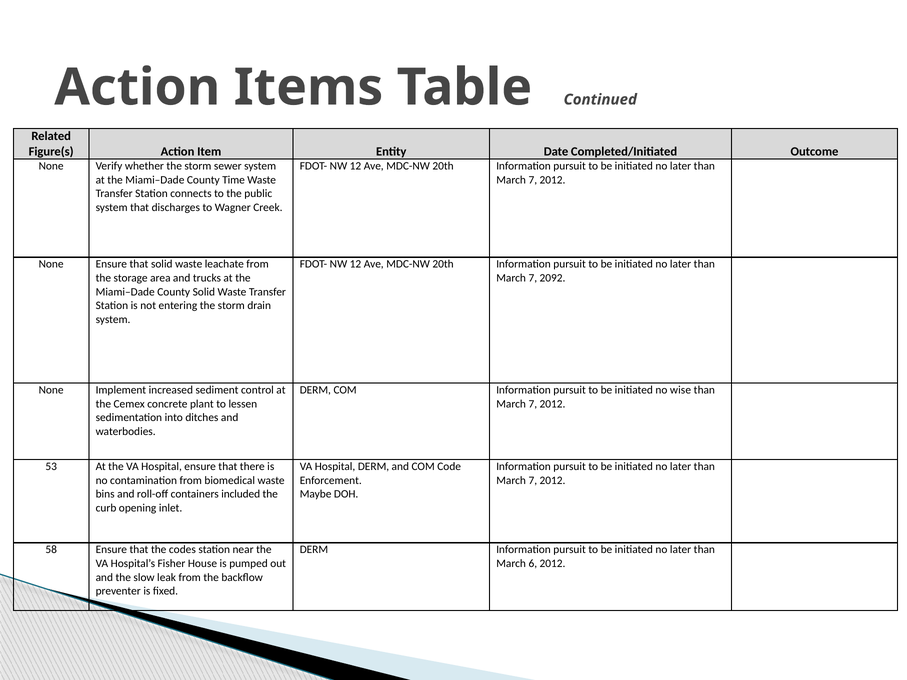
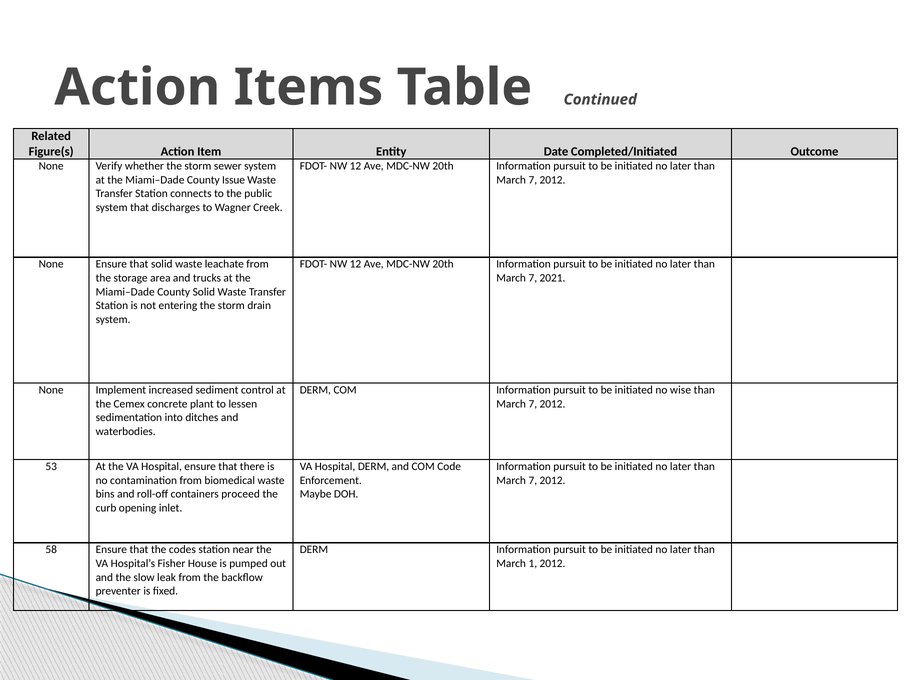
Time: Time -> Issue
2092: 2092 -> 2021
included: included -> proceed
6: 6 -> 1
